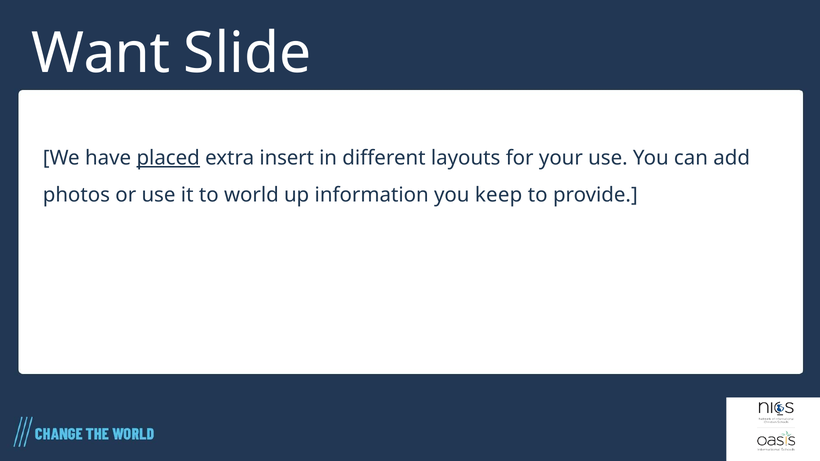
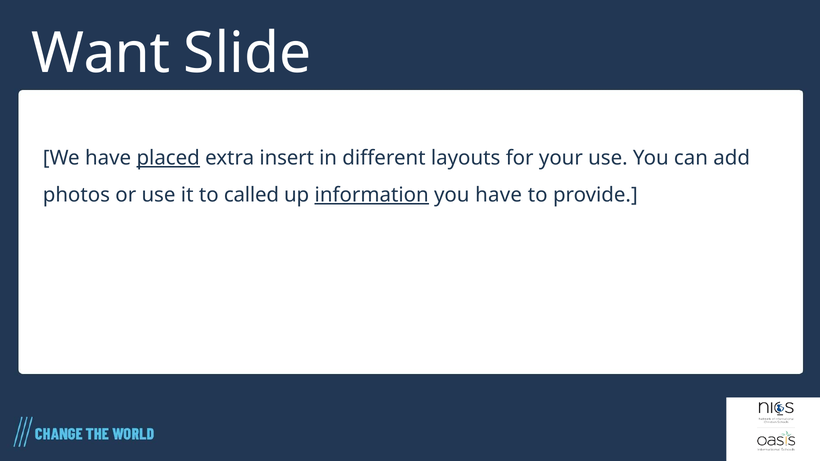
world: world -> called
information underline: none -> present
you keep: keep -> have
